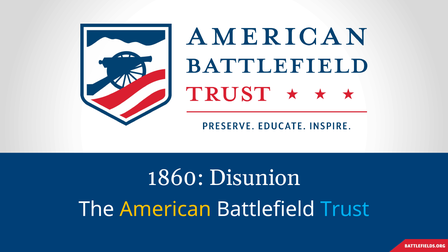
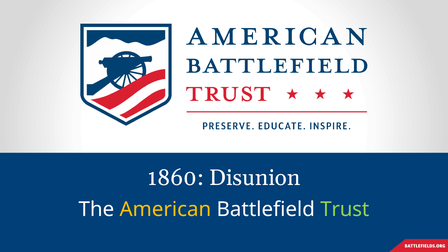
Trust colour: light blue -> light green
